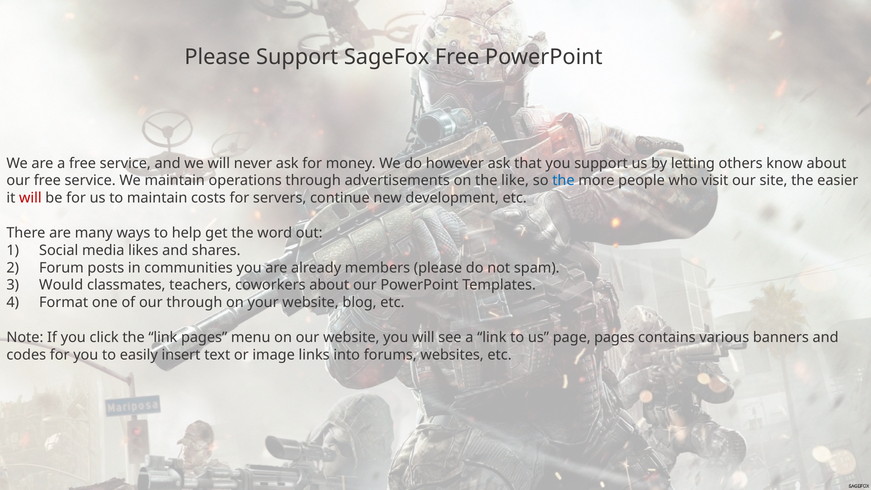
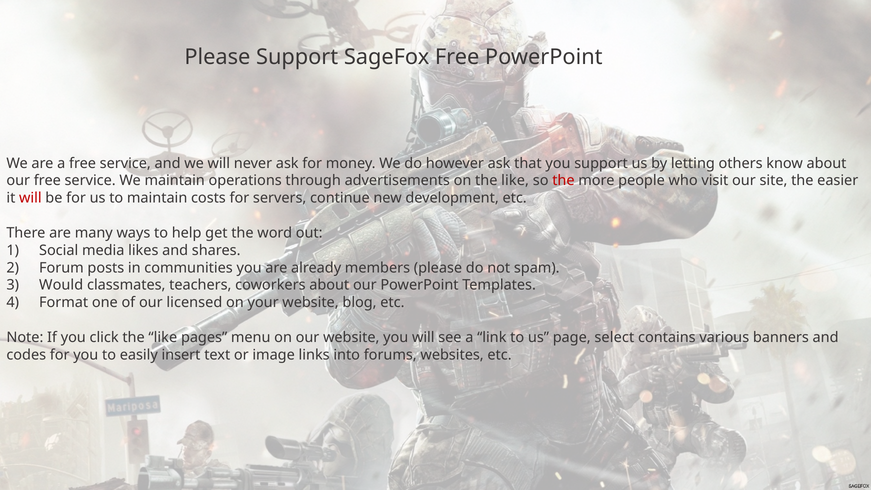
the at (563, 181) colour: blue -> red
our through: through -> licensed
click the link: link -> like
page pages: pages -> select
